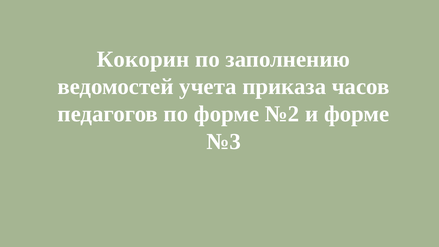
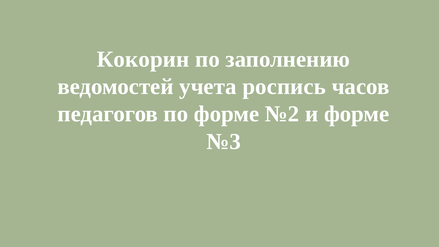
приказа: приказа -> роспись
